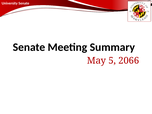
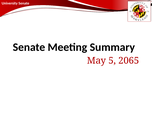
2066: 2066 -> 2065
